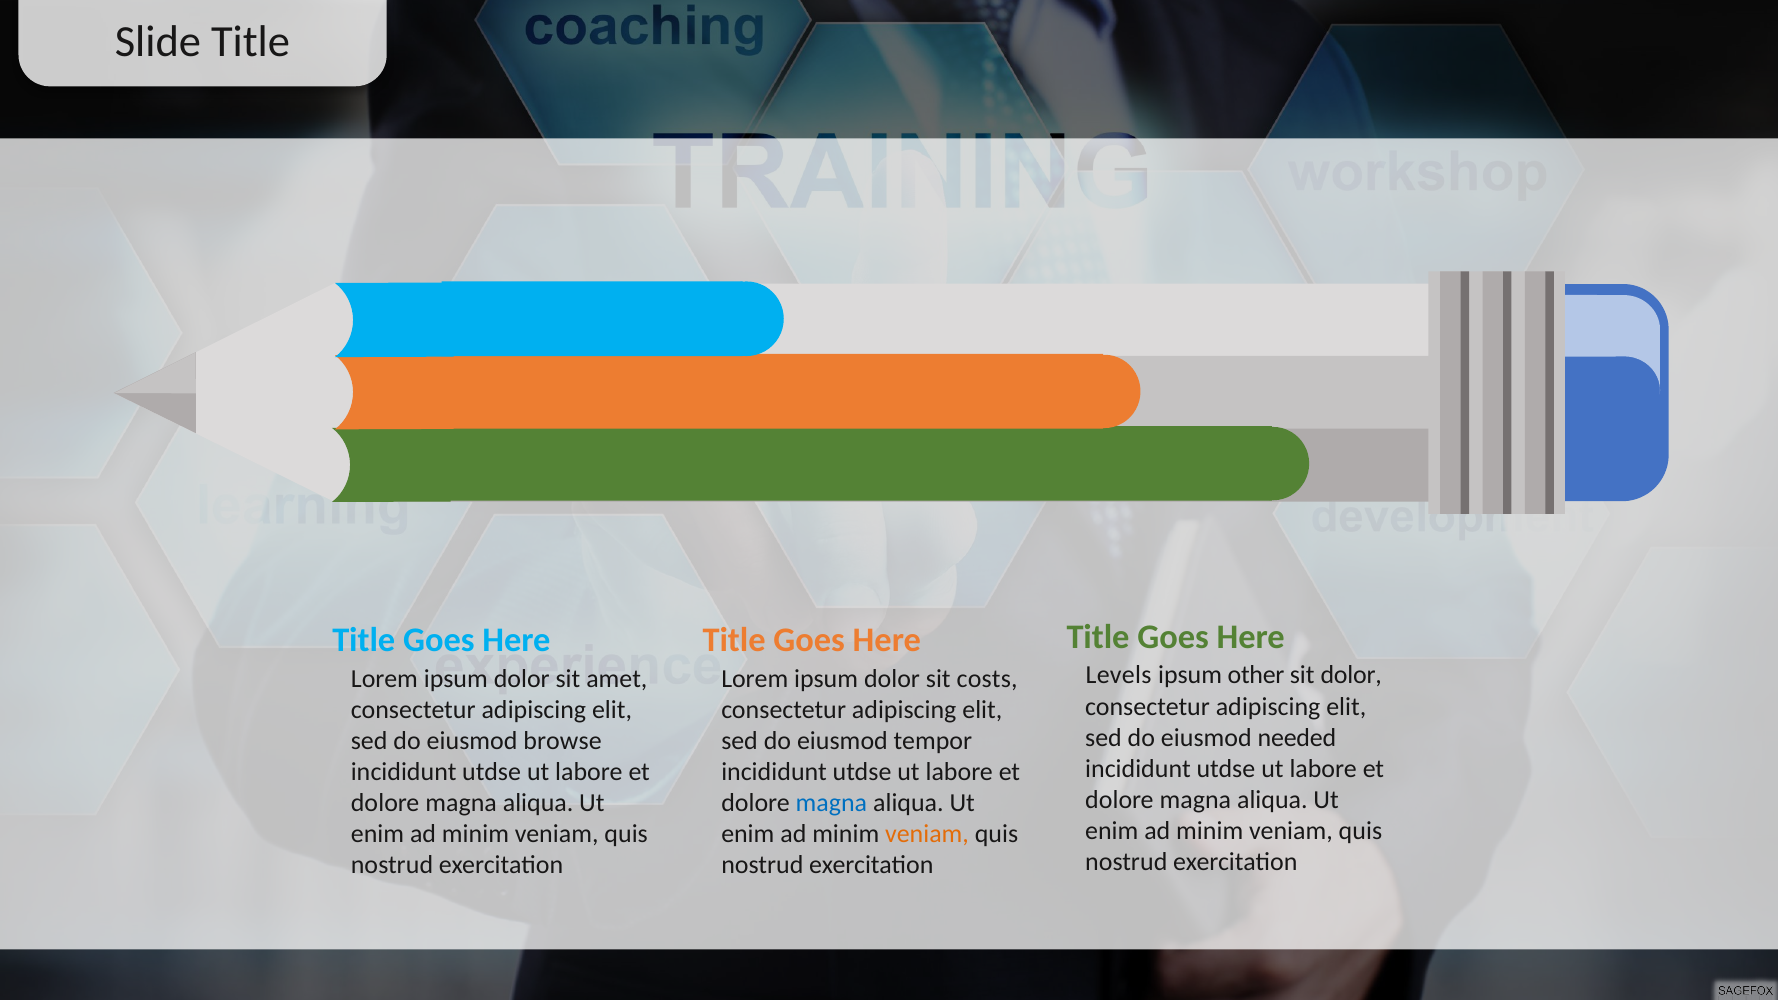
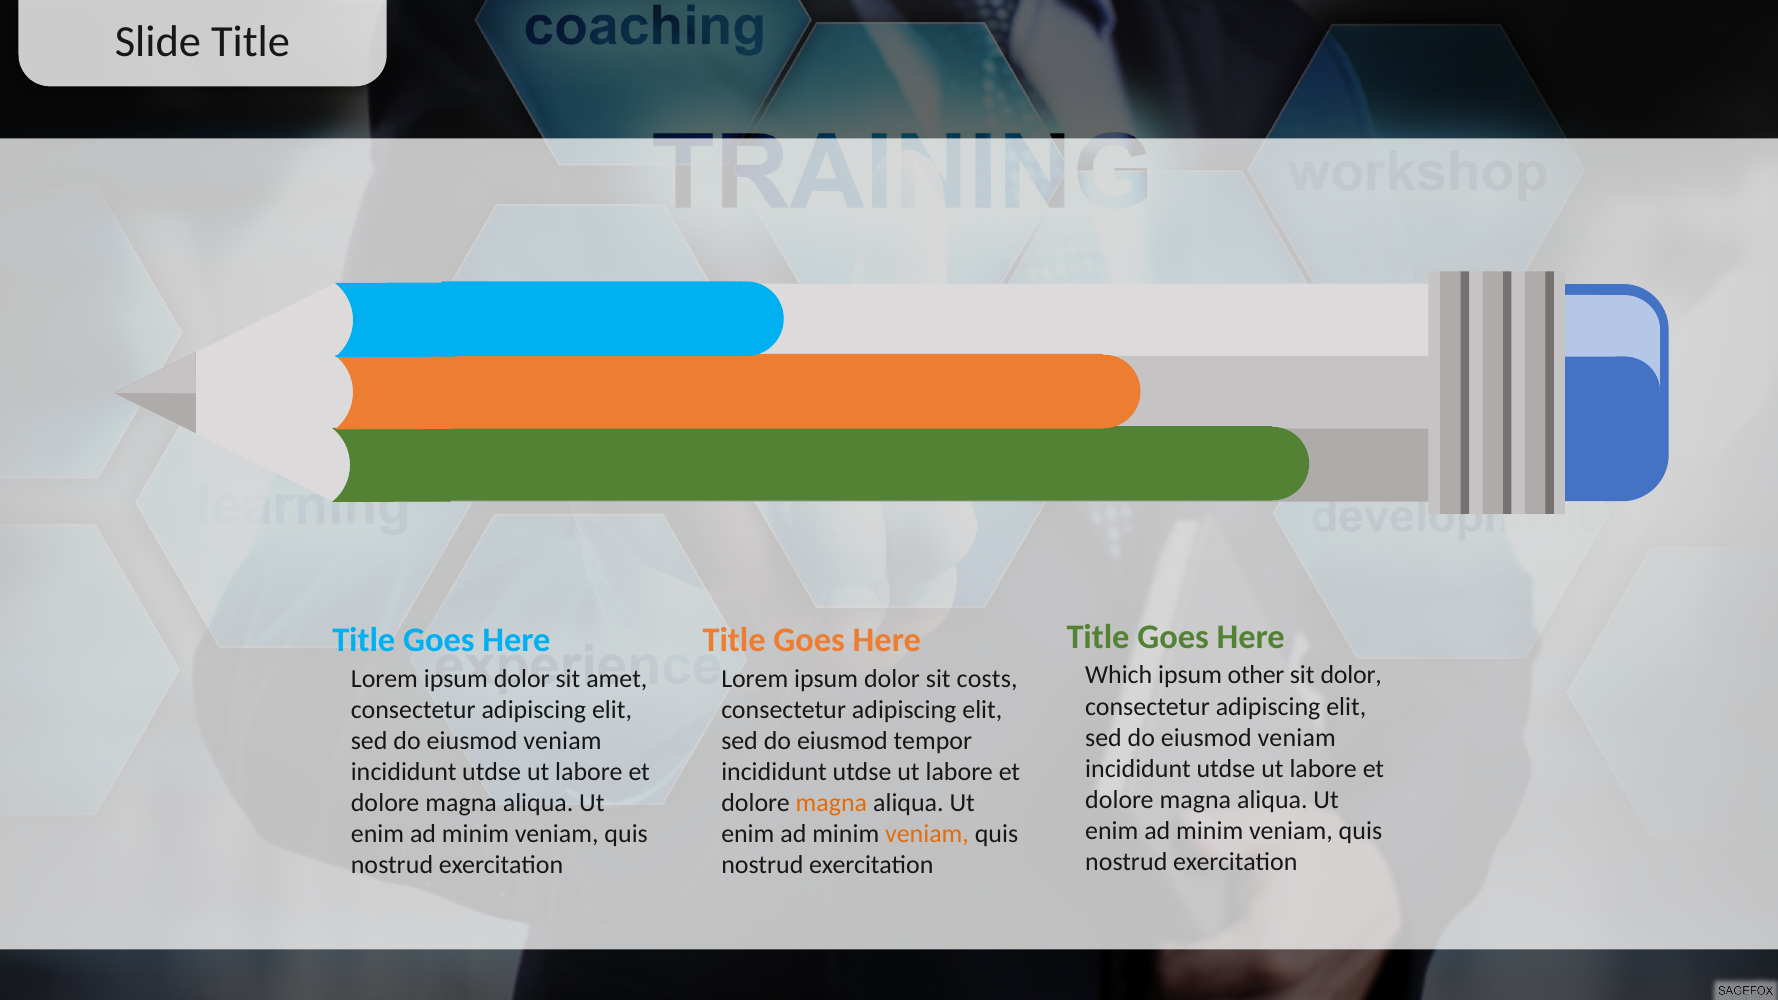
Levels: Levels -> Which
needed at (1297, 738): needed -> veniam
browse at (563, 741): browse -> veniam
magna at (831, 803) colour: blue -> orange
